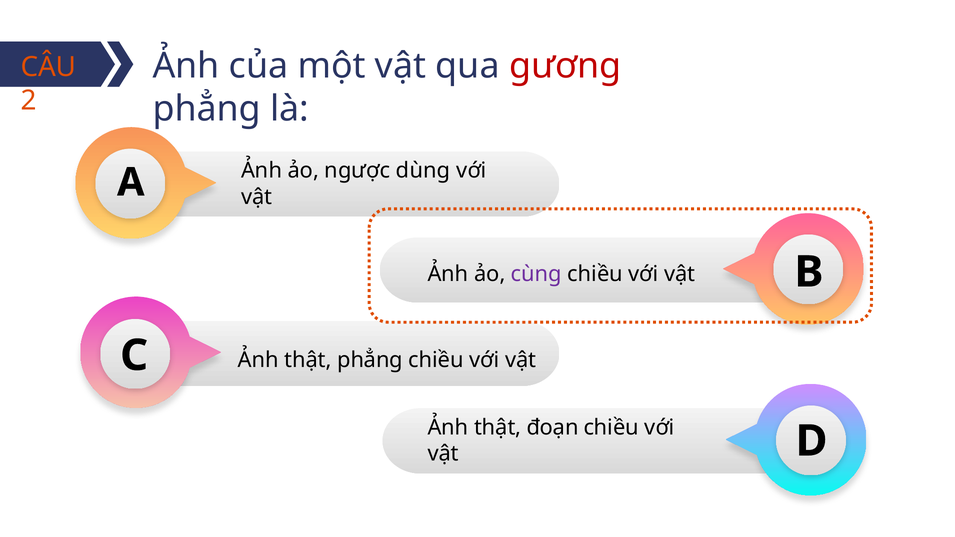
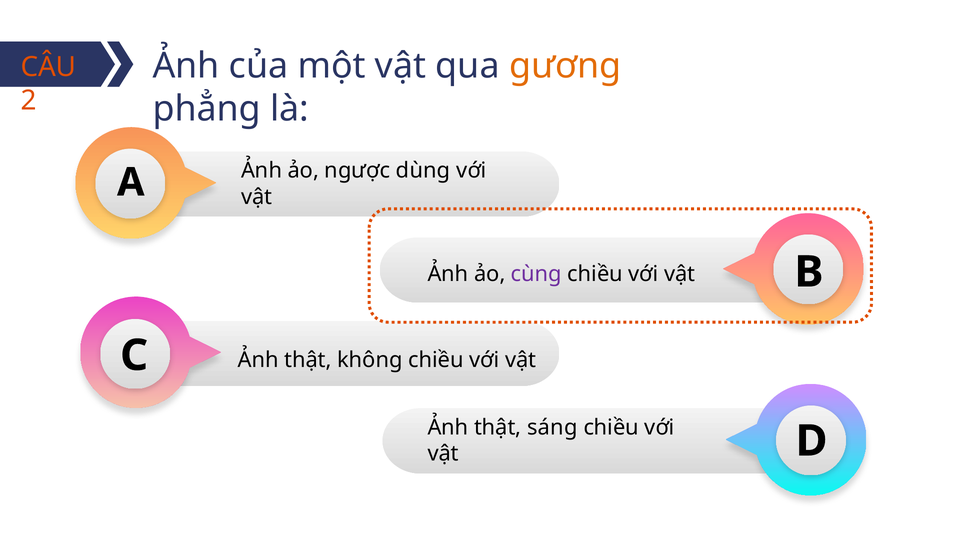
gương colour: red -> orange
thật phẳng: phẳng -> không
đoạn: đoạn -> sáng
